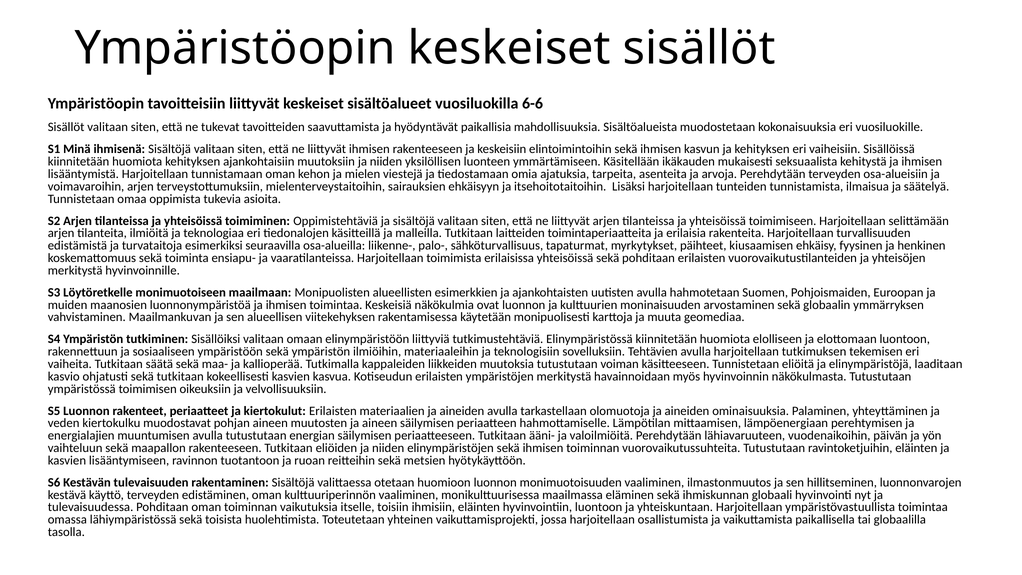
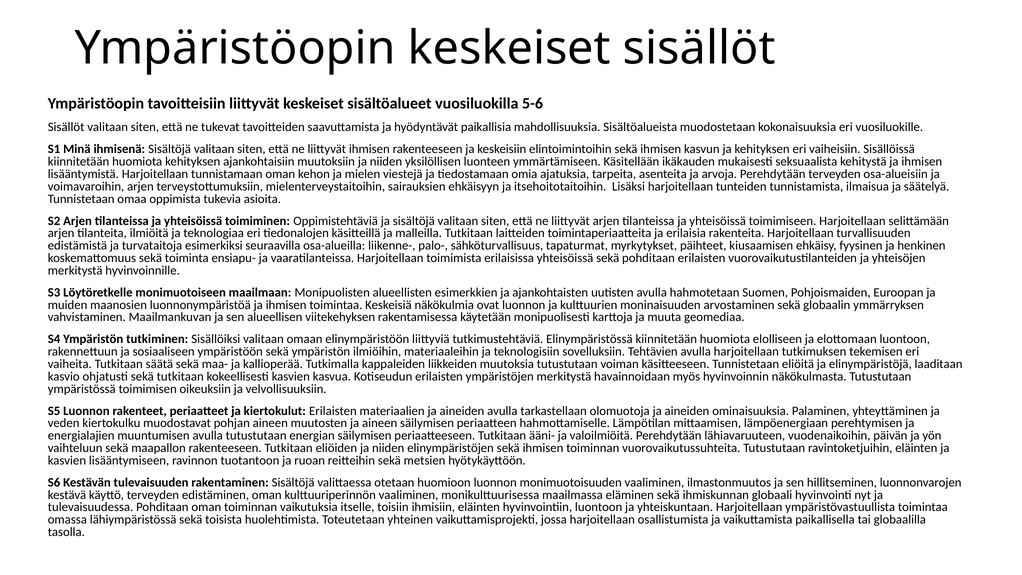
6-6: 6-6 -> 5-6
